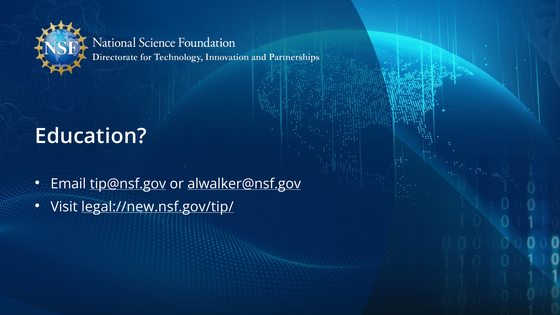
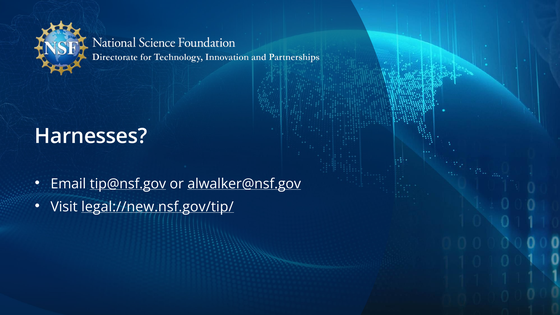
Education: Education -> Harnesses
